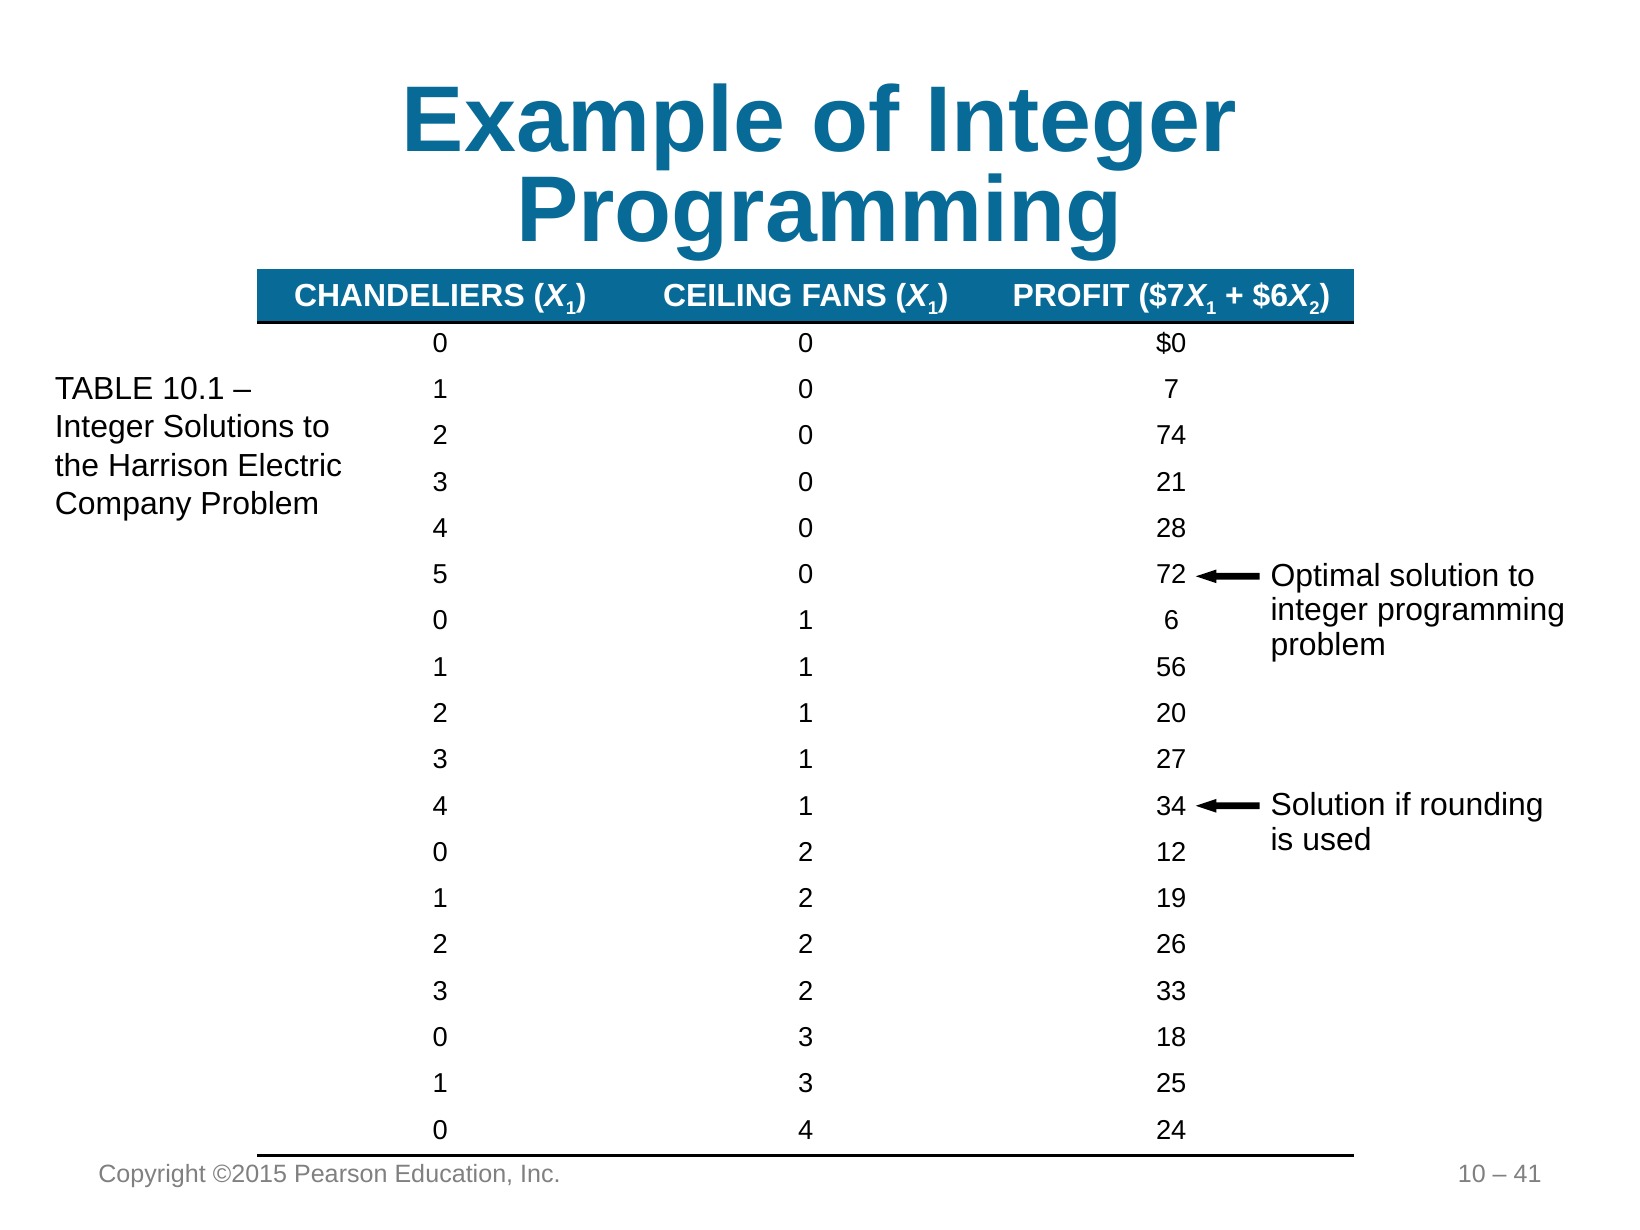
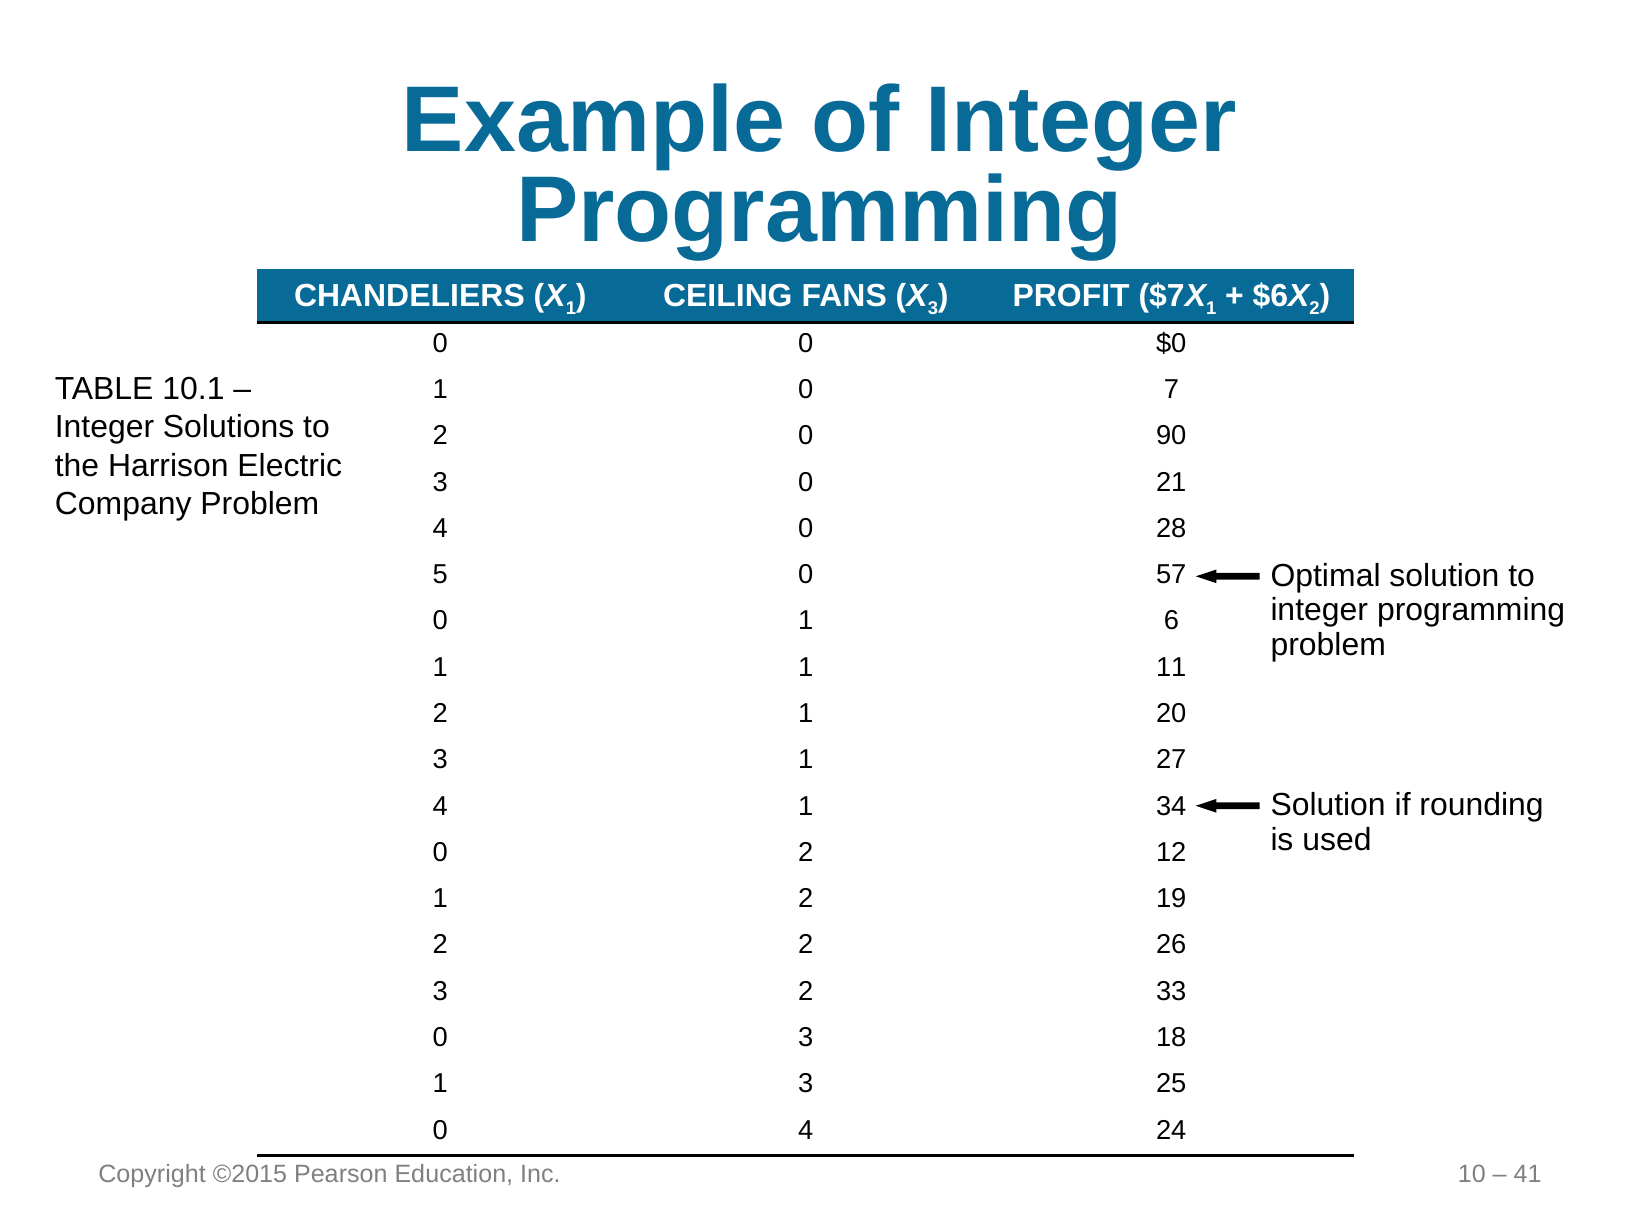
1 at (933, 308): 1 -> 3
74: 74 -> 90
72: 72 -> 57
56: 56 -> 11
